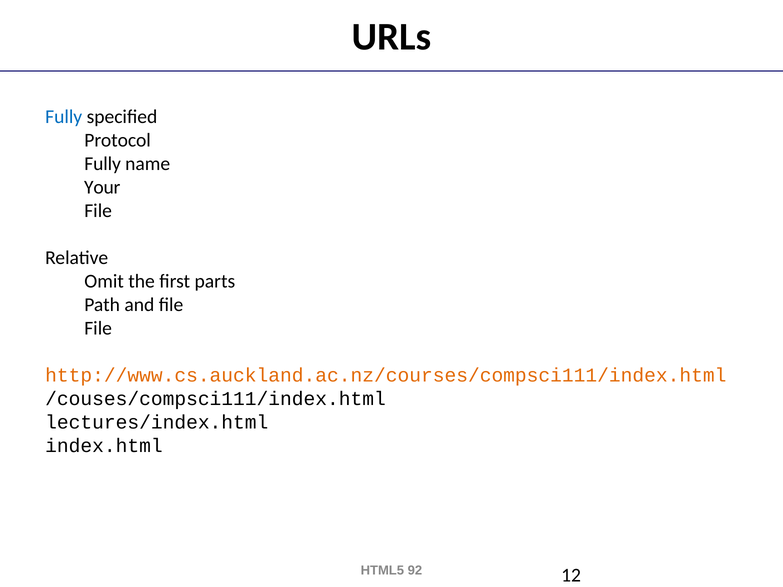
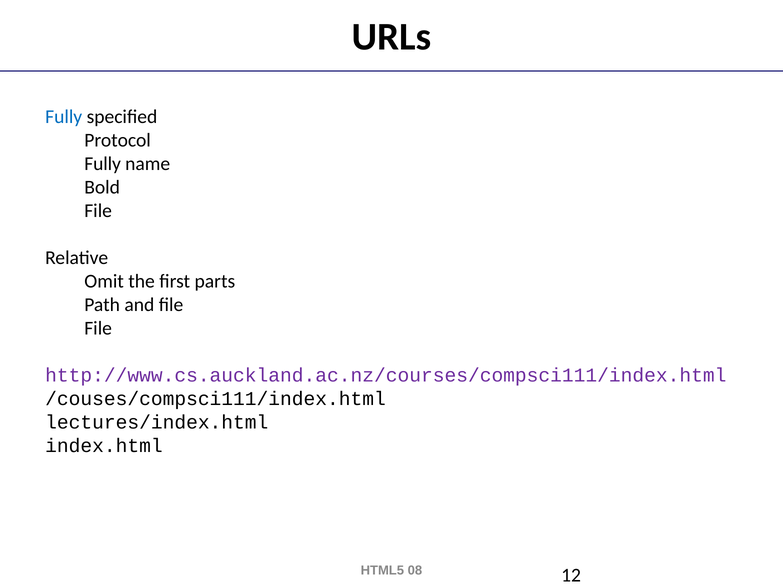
Your: Your -> Bold
http://www.cs.auckland.ac.nz/courses/compsci111/index.html colour: orange -> purple
92: 92 -> 08
